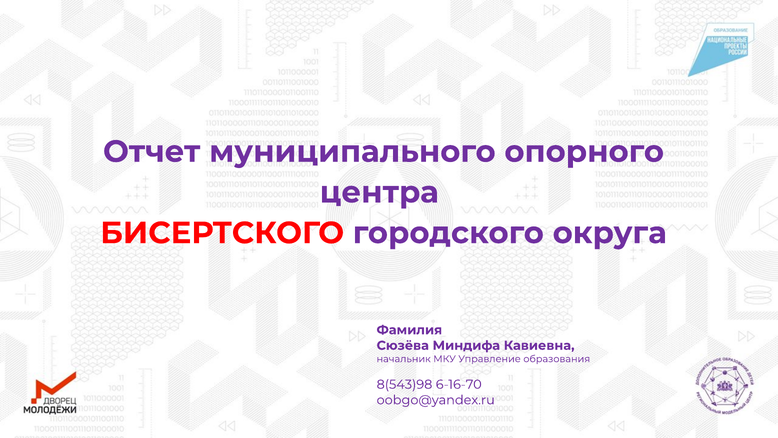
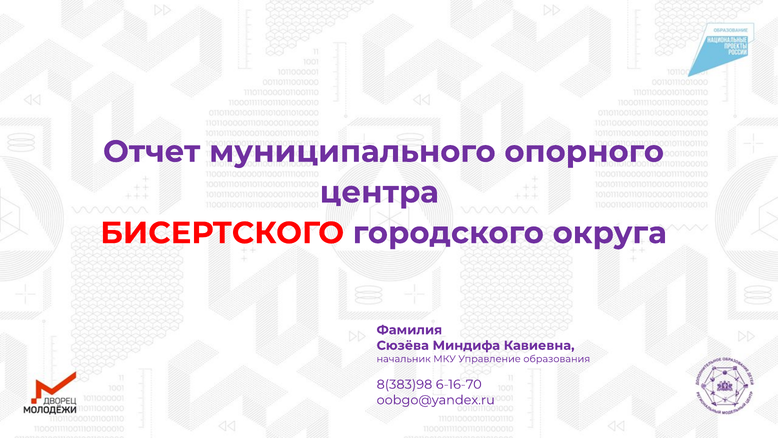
8(543)98: 8(543)98 -> 8(383)98
